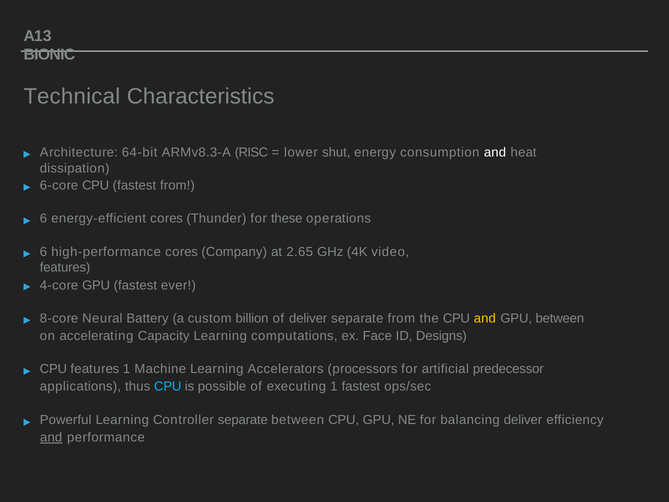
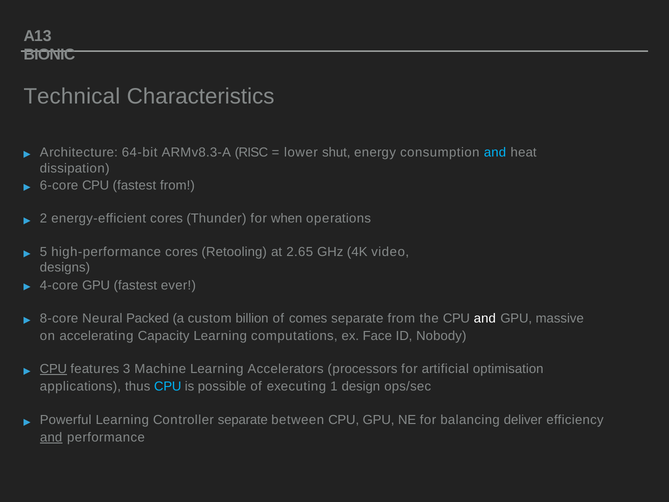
and at (495, 152) colour: white -> light blue
6 at (43, 218): 6 -> 2
these: these -> when
6 at (43, 252): 6 -> 5
Company: Company -> Retooling
features at (65, 267): features -> designs
Battery: Battery -> Packed
of deliver: deliver -> comes
and at (485, 318) colour: yellow -> white
GPU between: between -> massive
Designs: Designs -> Nobody
CPU at (53, 369) underline: none -> present
features 1: 1 -> 3
predecessor: predecessor -> optimisation
1 fastest: fastest -> design
